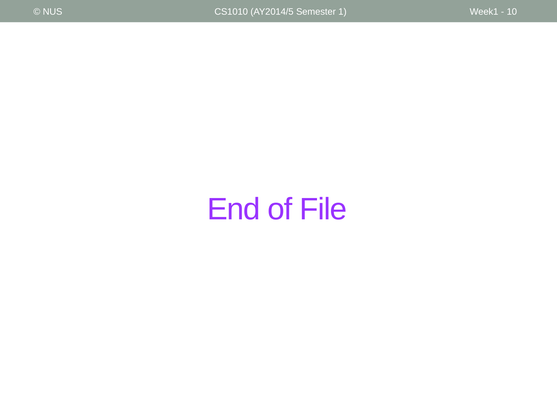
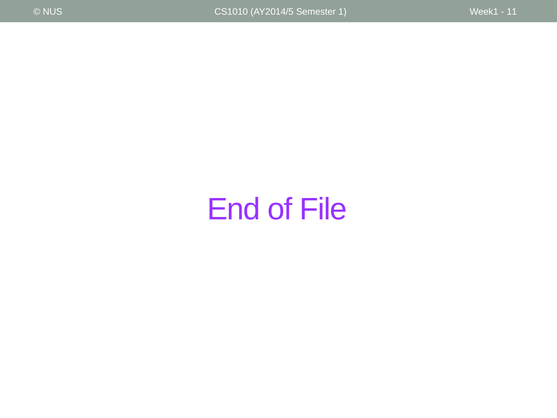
10: 10 -> 11
